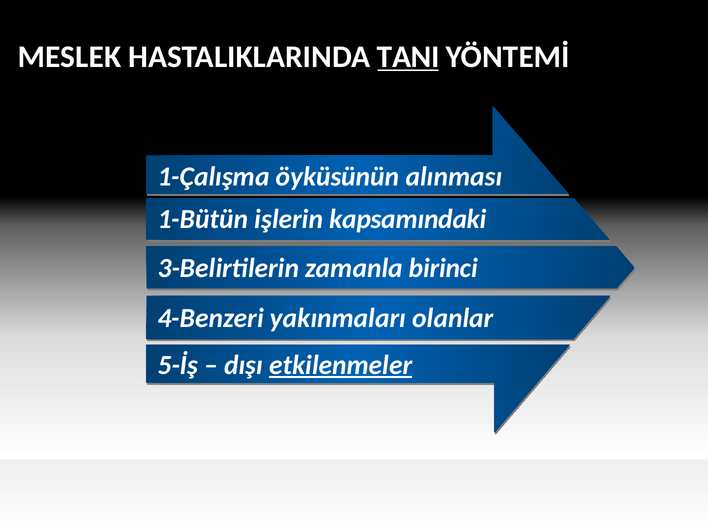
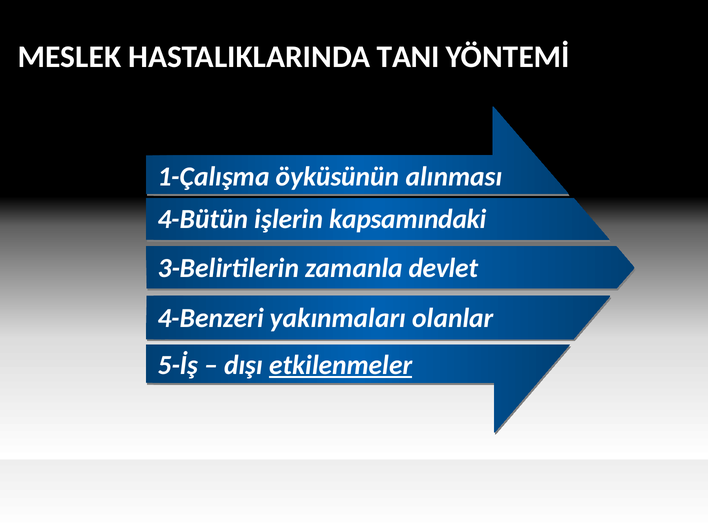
TANI underline: present -> none
1-Bütün: 1-Bütün -> 4-Bütün
birinci: birinci -> devlet
